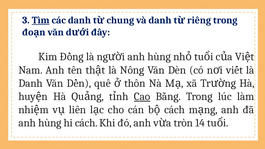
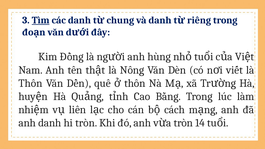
Danh at (31, 83): Danh -> Thôn
Cao underline: present -> none
hùng at (50, 123): hùng -> danh
hi cách: cách -> tròn
